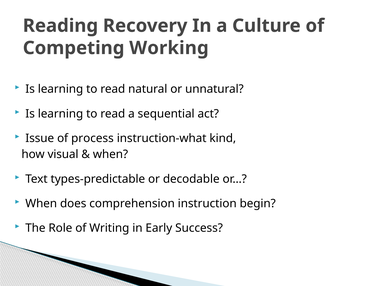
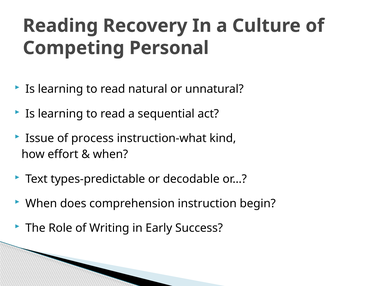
Working: Working -> Personal
visual: visual -> effort
